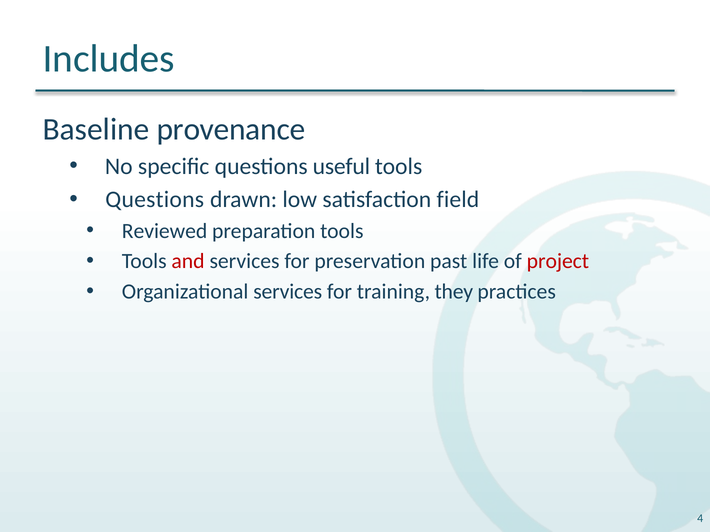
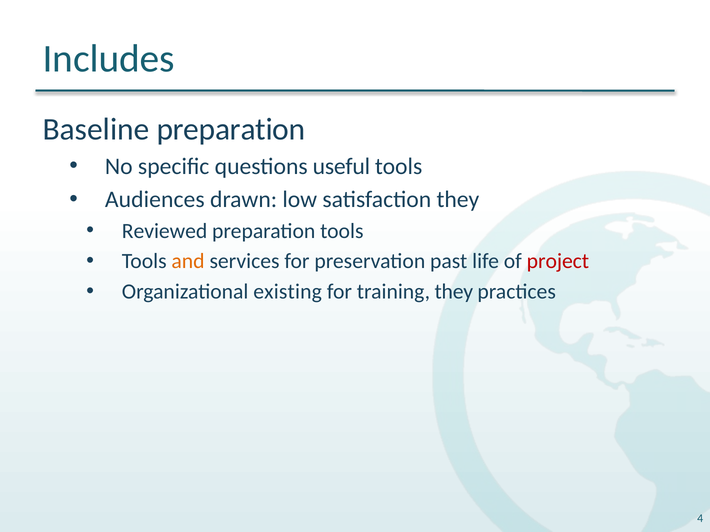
Baseline provenance: provenance -> preparation
Questions at (155, 200): Questions -> Audiences
satisfaction field: field -> they
and colour: red -> orange
Organizational services: services -> existing
